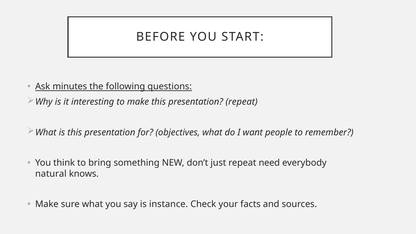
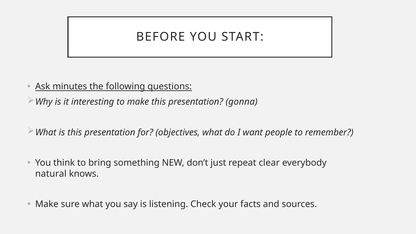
presentation repeat: repeat -> gonna
need: need -> clear
instance: instance -> listening
